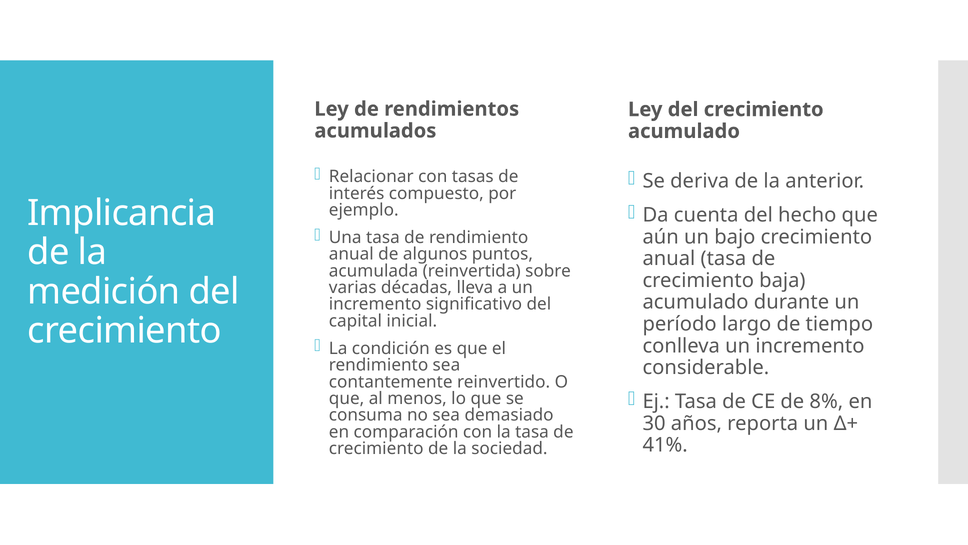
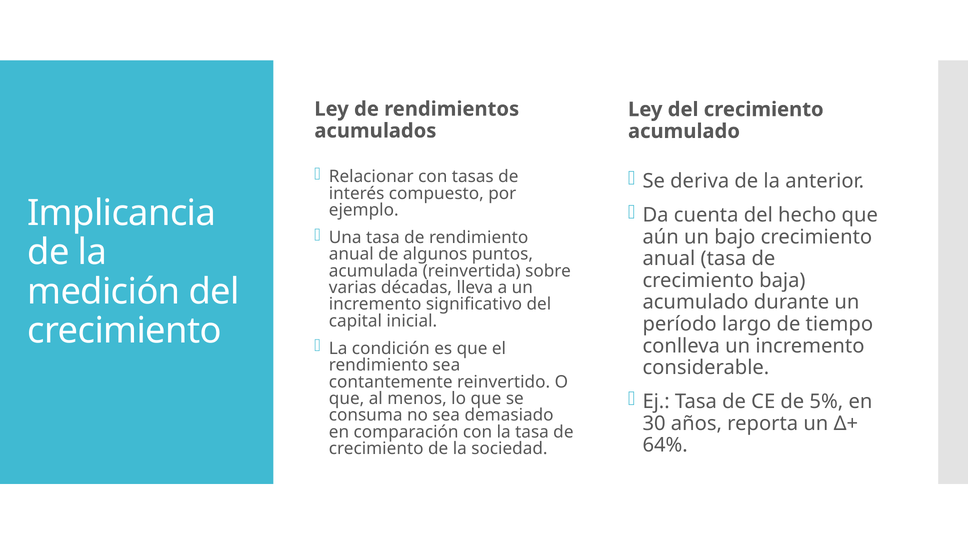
8%: 8% -> 5%
41%: 41% -> 64%
